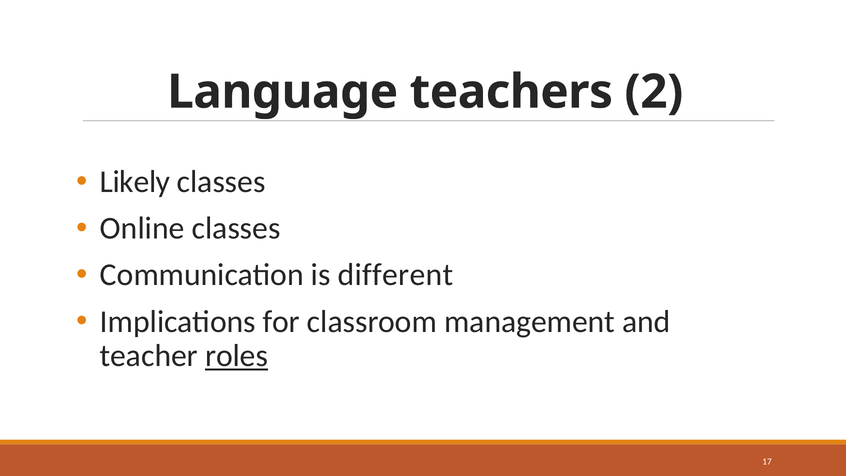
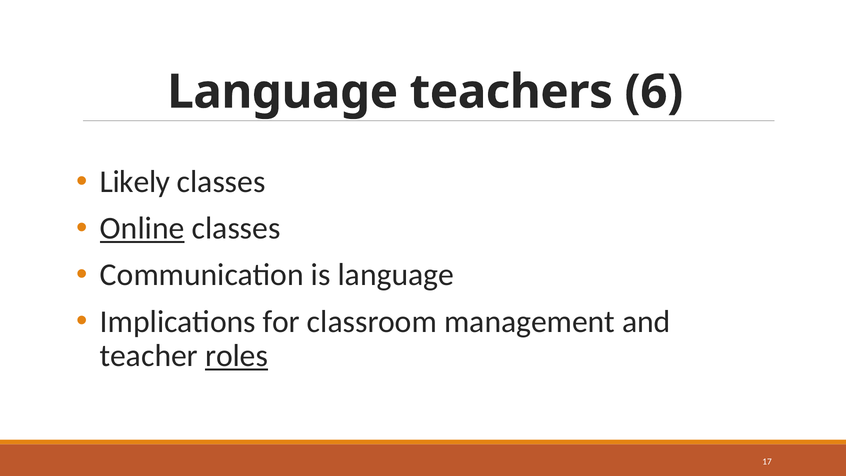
2: 2 -> 6
Online underline: none -> present
is different: different -> language
